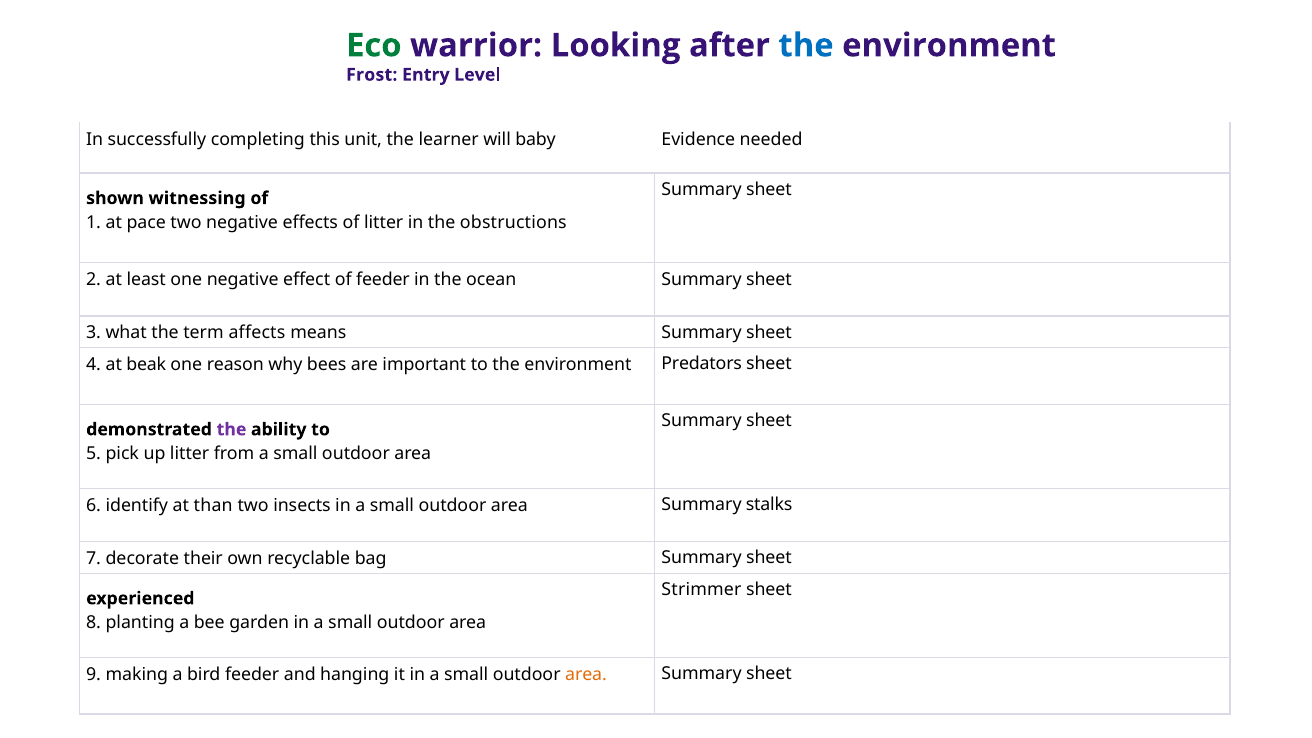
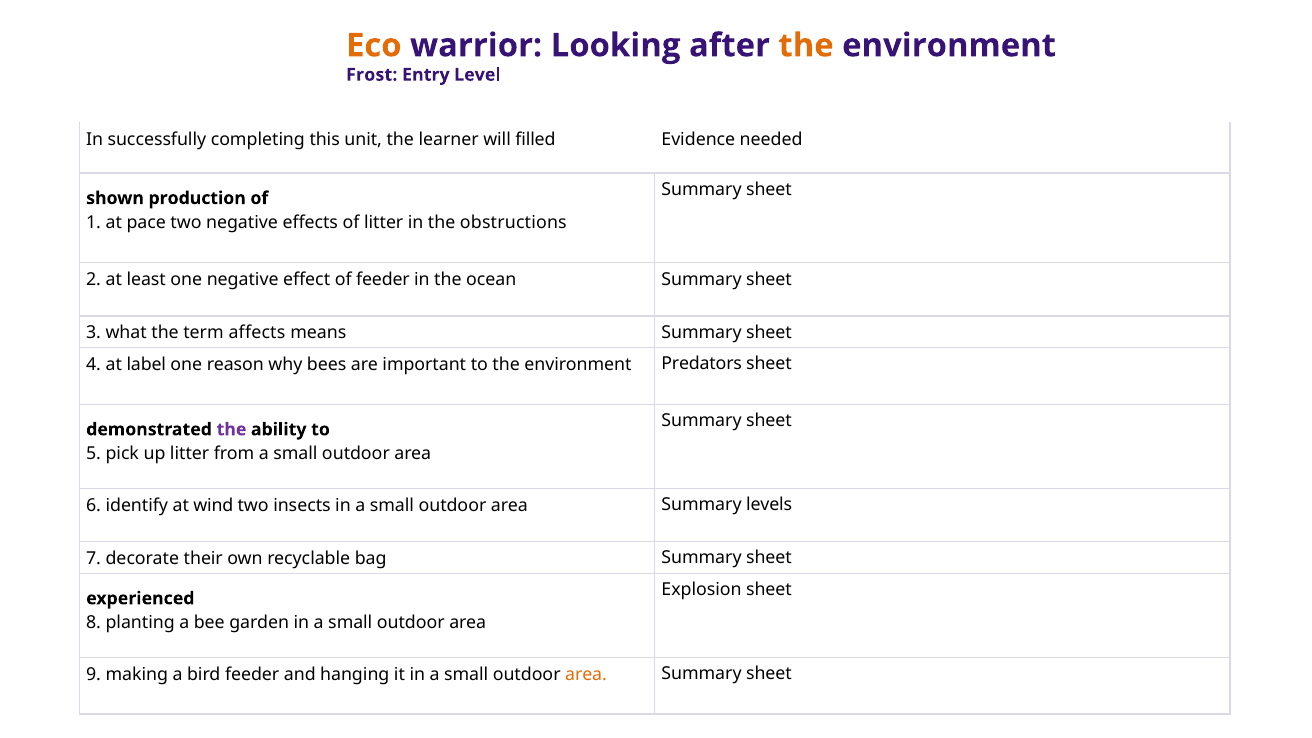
Eco colour: green -> orange
the at (806, 46) colour: blue -> orange
baby: baby -> filled
witnessing: witnessing -> production
beak: beak -> label
than: than -> wind
stalks: stalks -> levels
Strimmer: Strimmer -> Explosion
